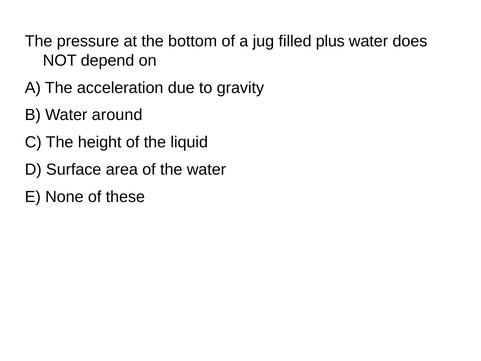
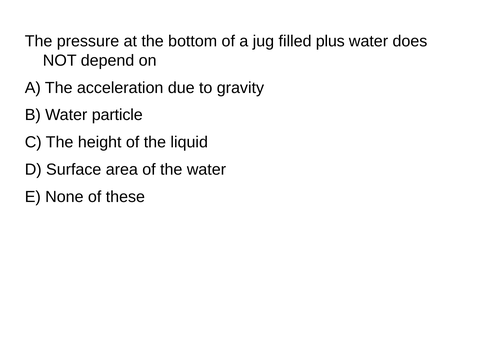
around: around -> particle
